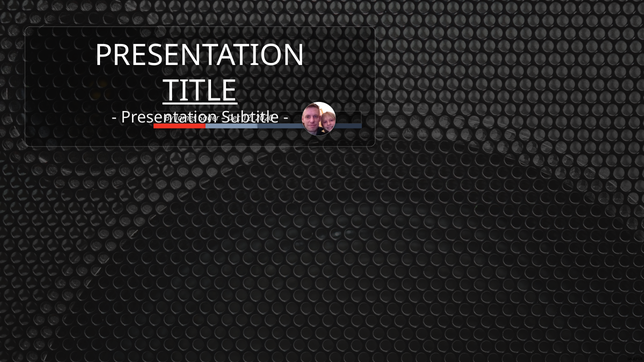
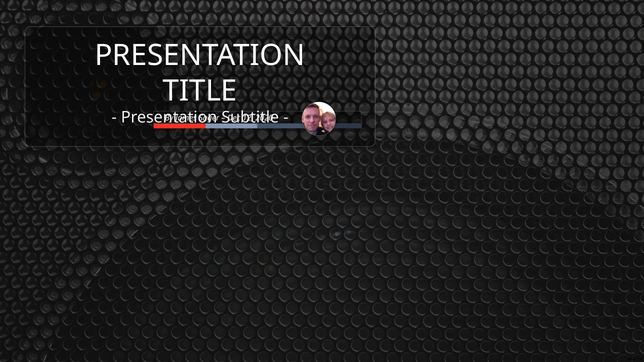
TITLE underline: present -> none
